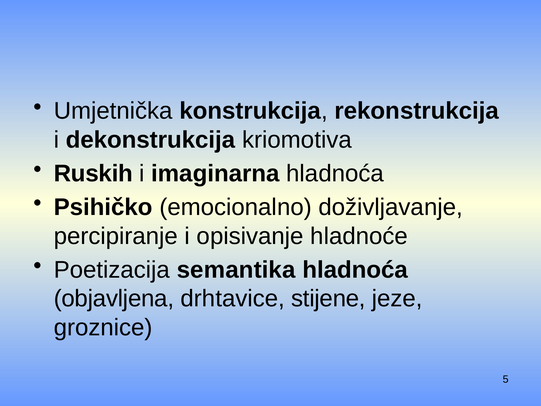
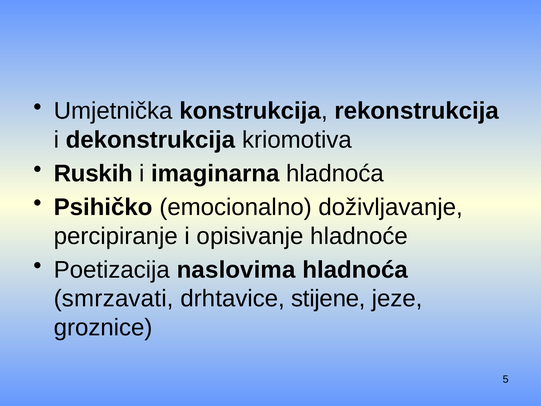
semantika: semantika -> naslovima
objavljena: objavljena -> smrzavati
